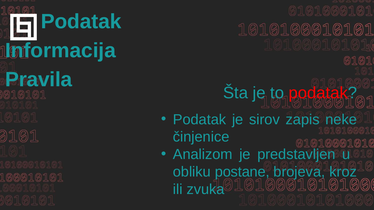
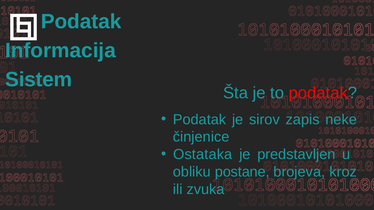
Pravila: Pravila -> Sistem
Analizom: Analizom -> Ostataka
